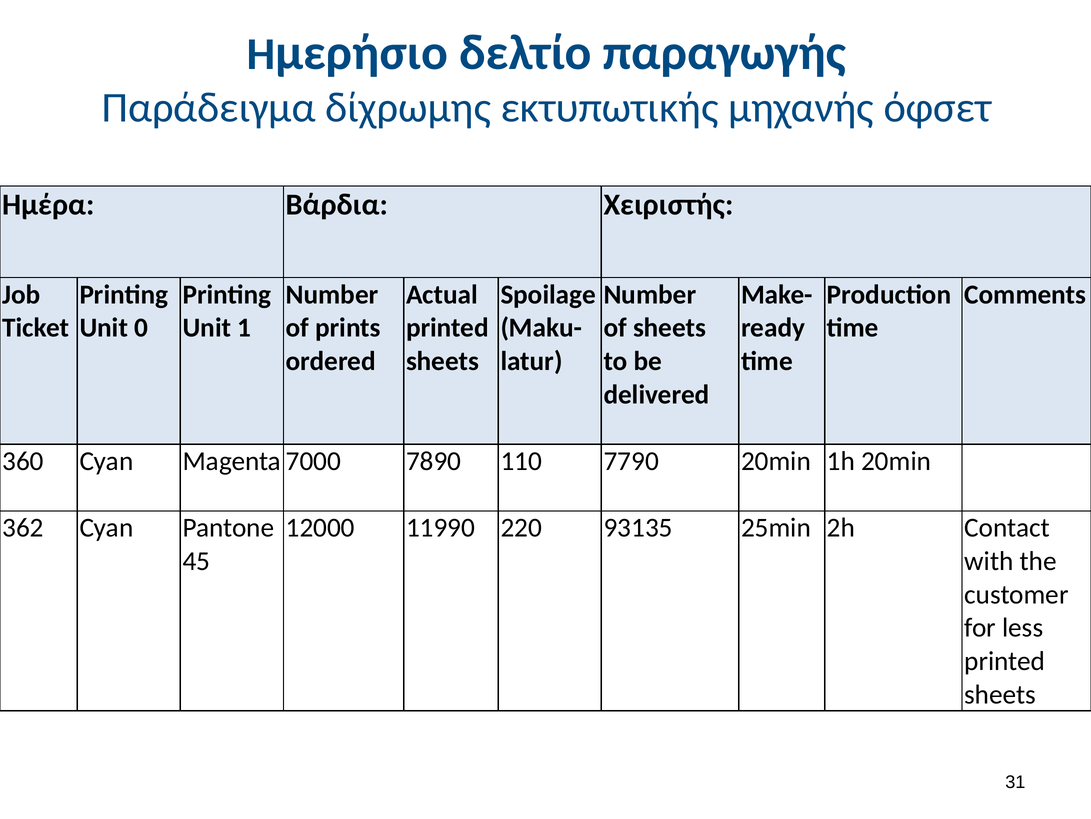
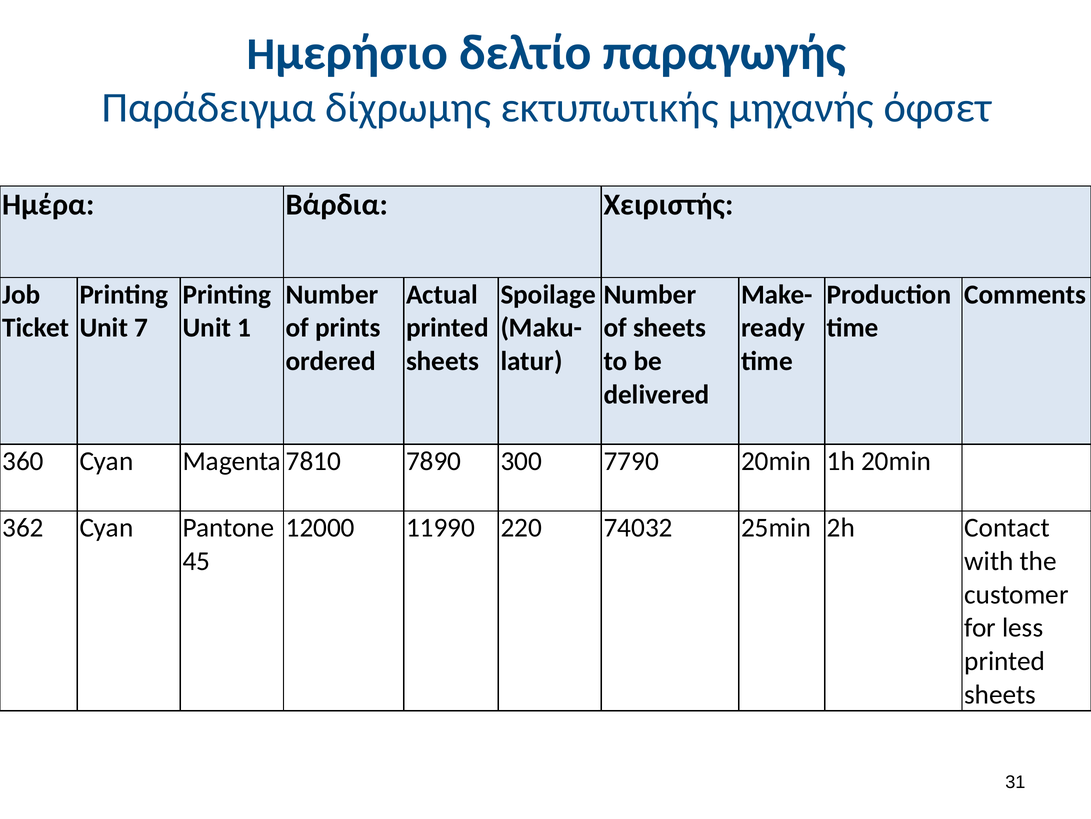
0: 0 -> 7
7000: 7000 -> 7810
110: 110 -> 300
93135: 93135 -> 74032
